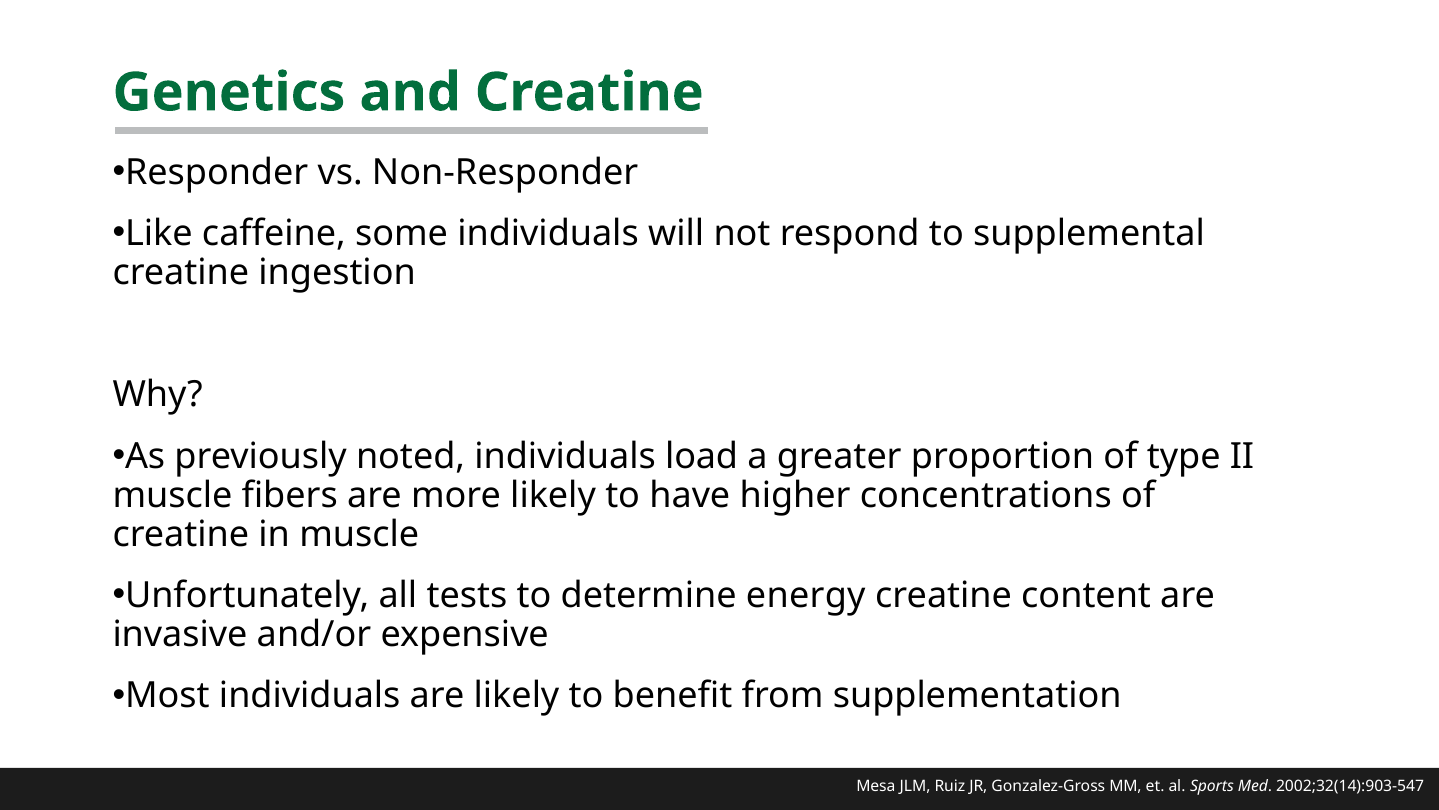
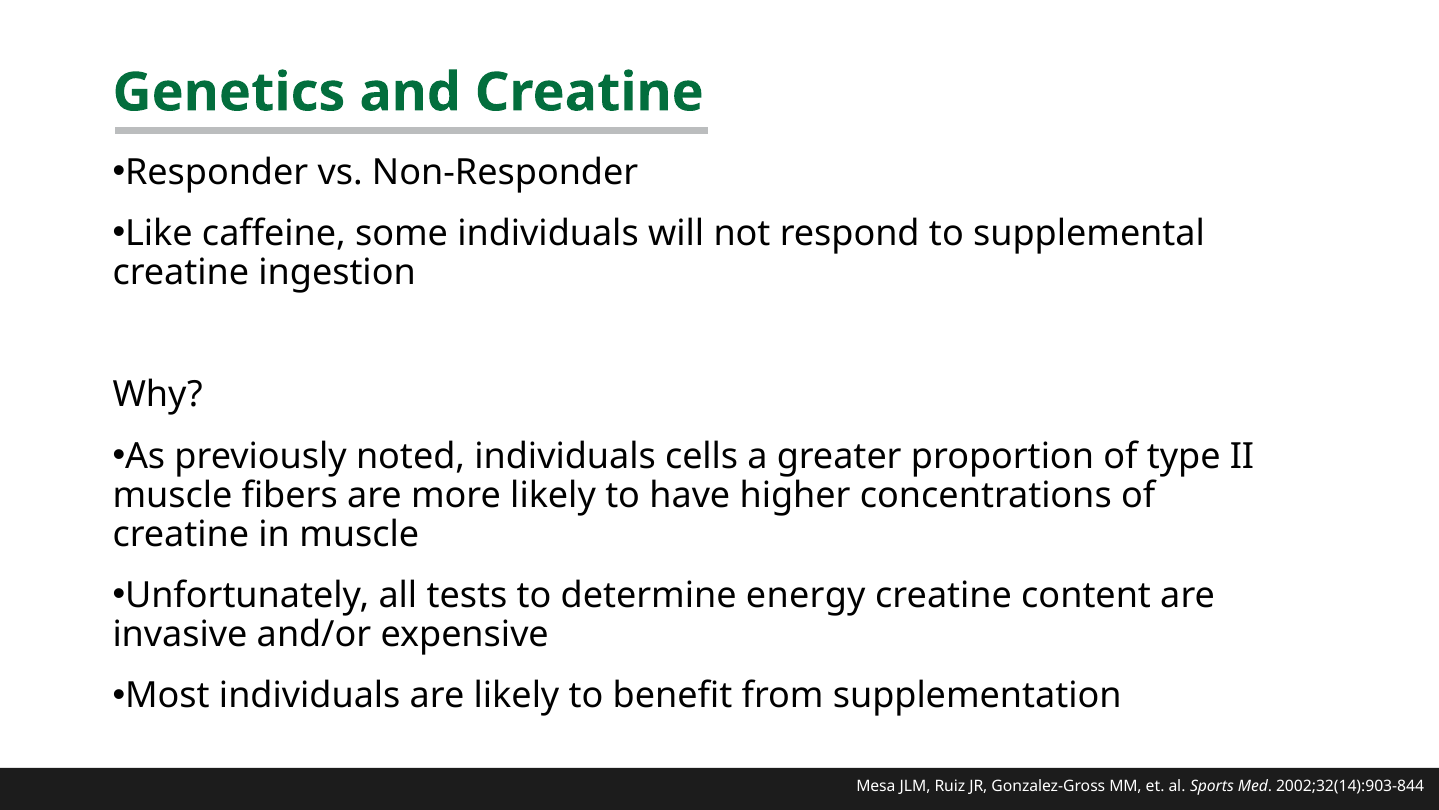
load: load -> cells
2002;32(14):903-547: 2002;32(14):903-547 -> 2002;32(14):903-844
